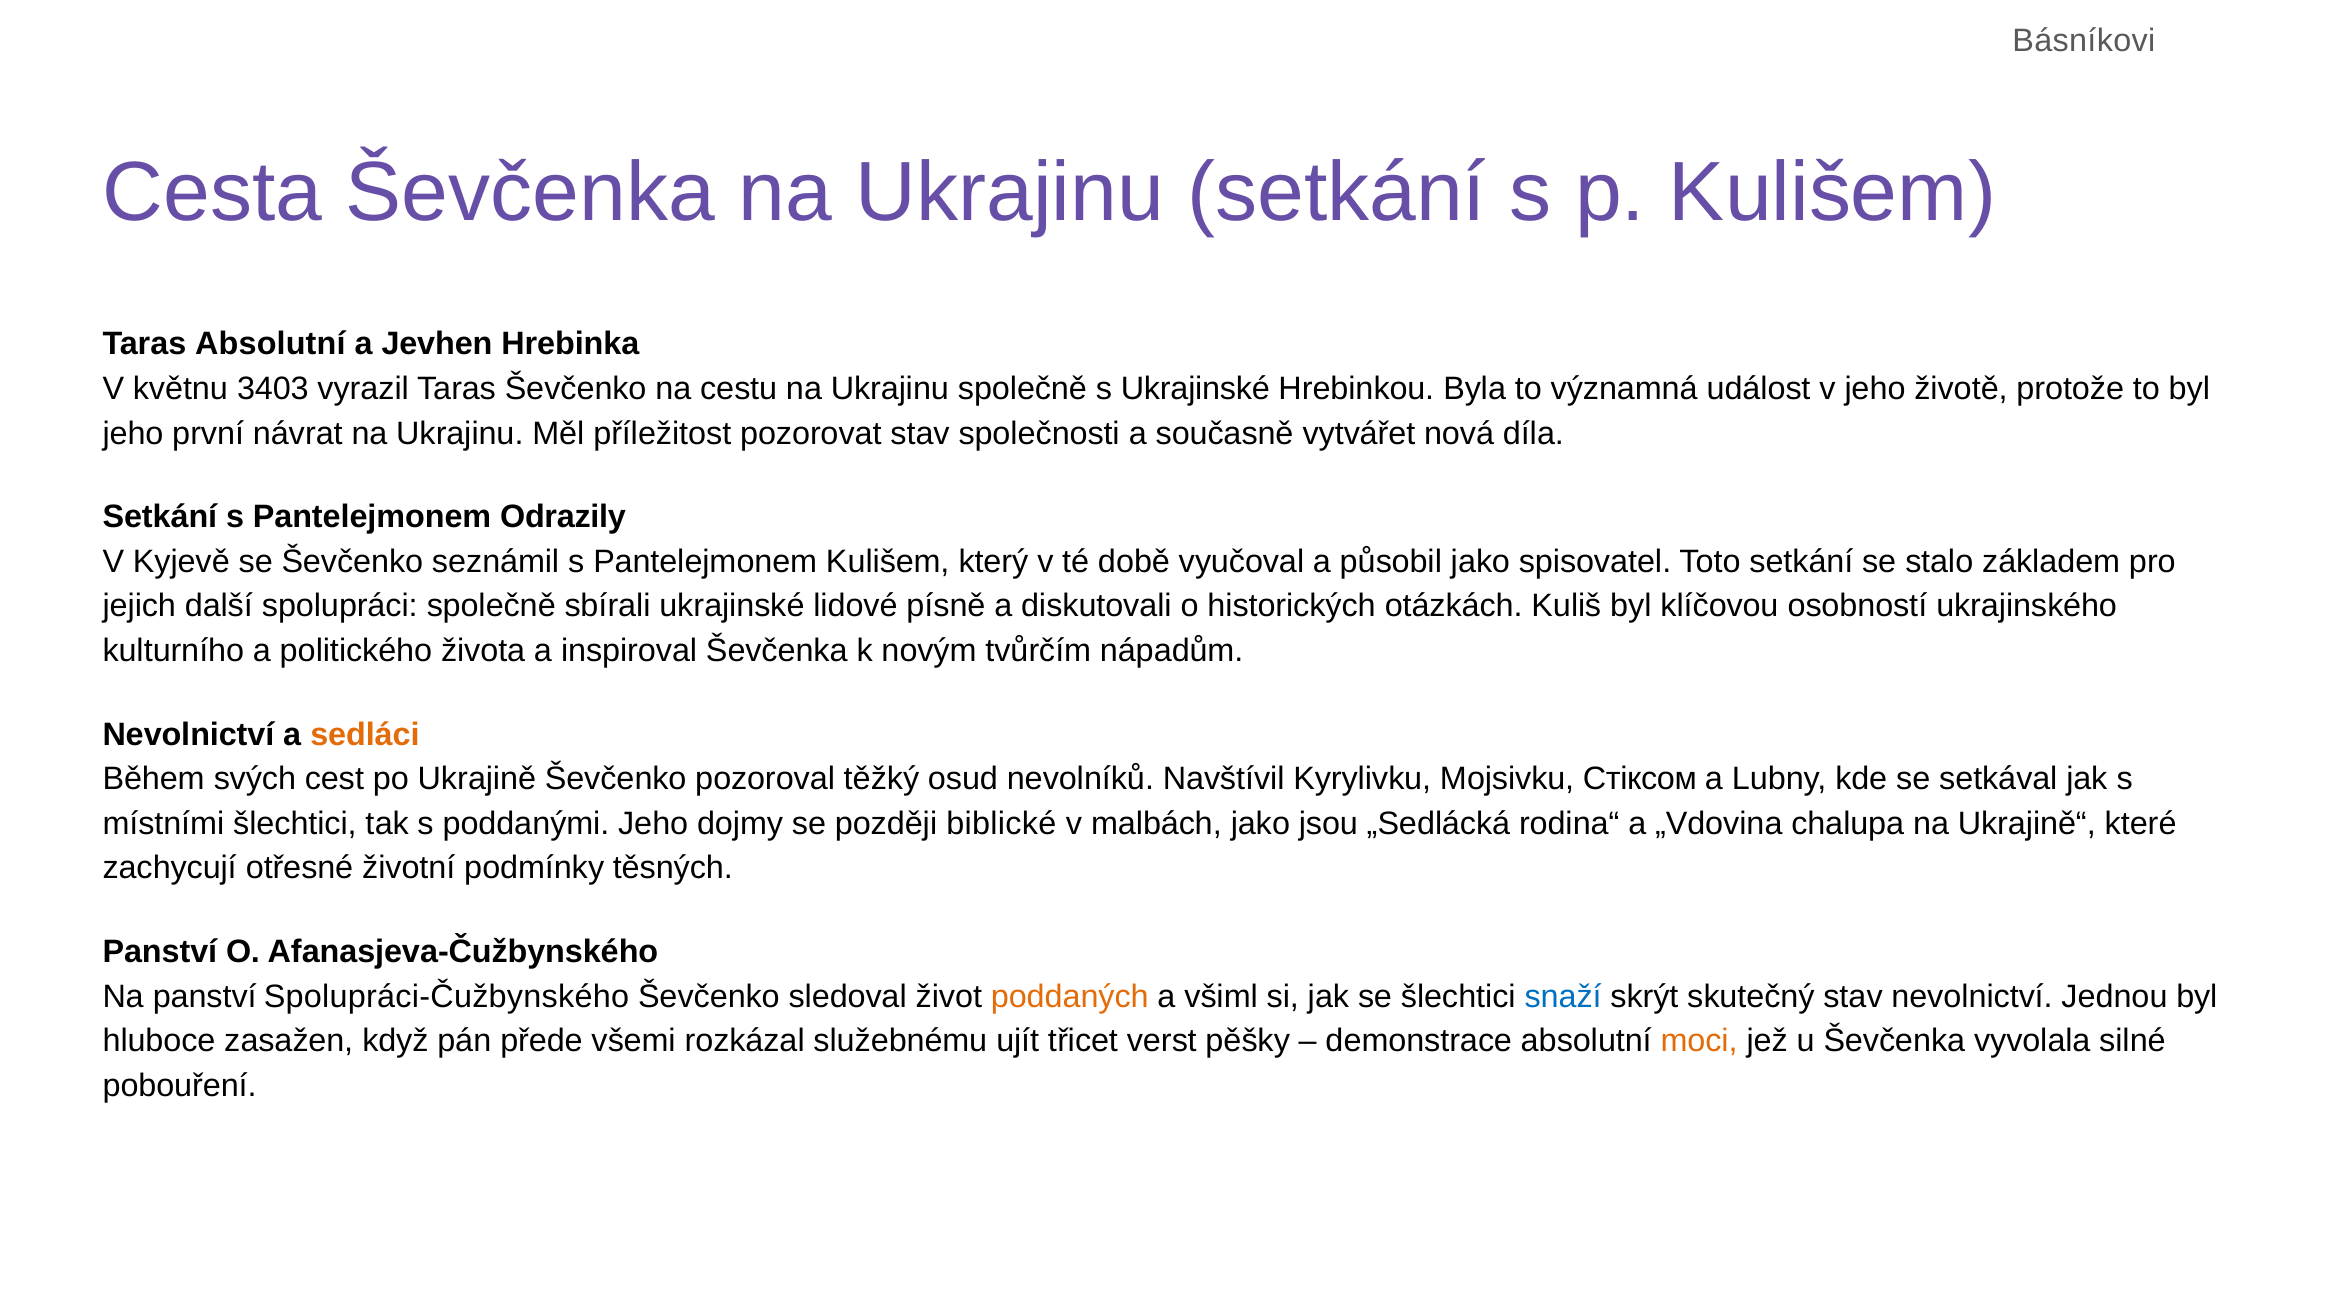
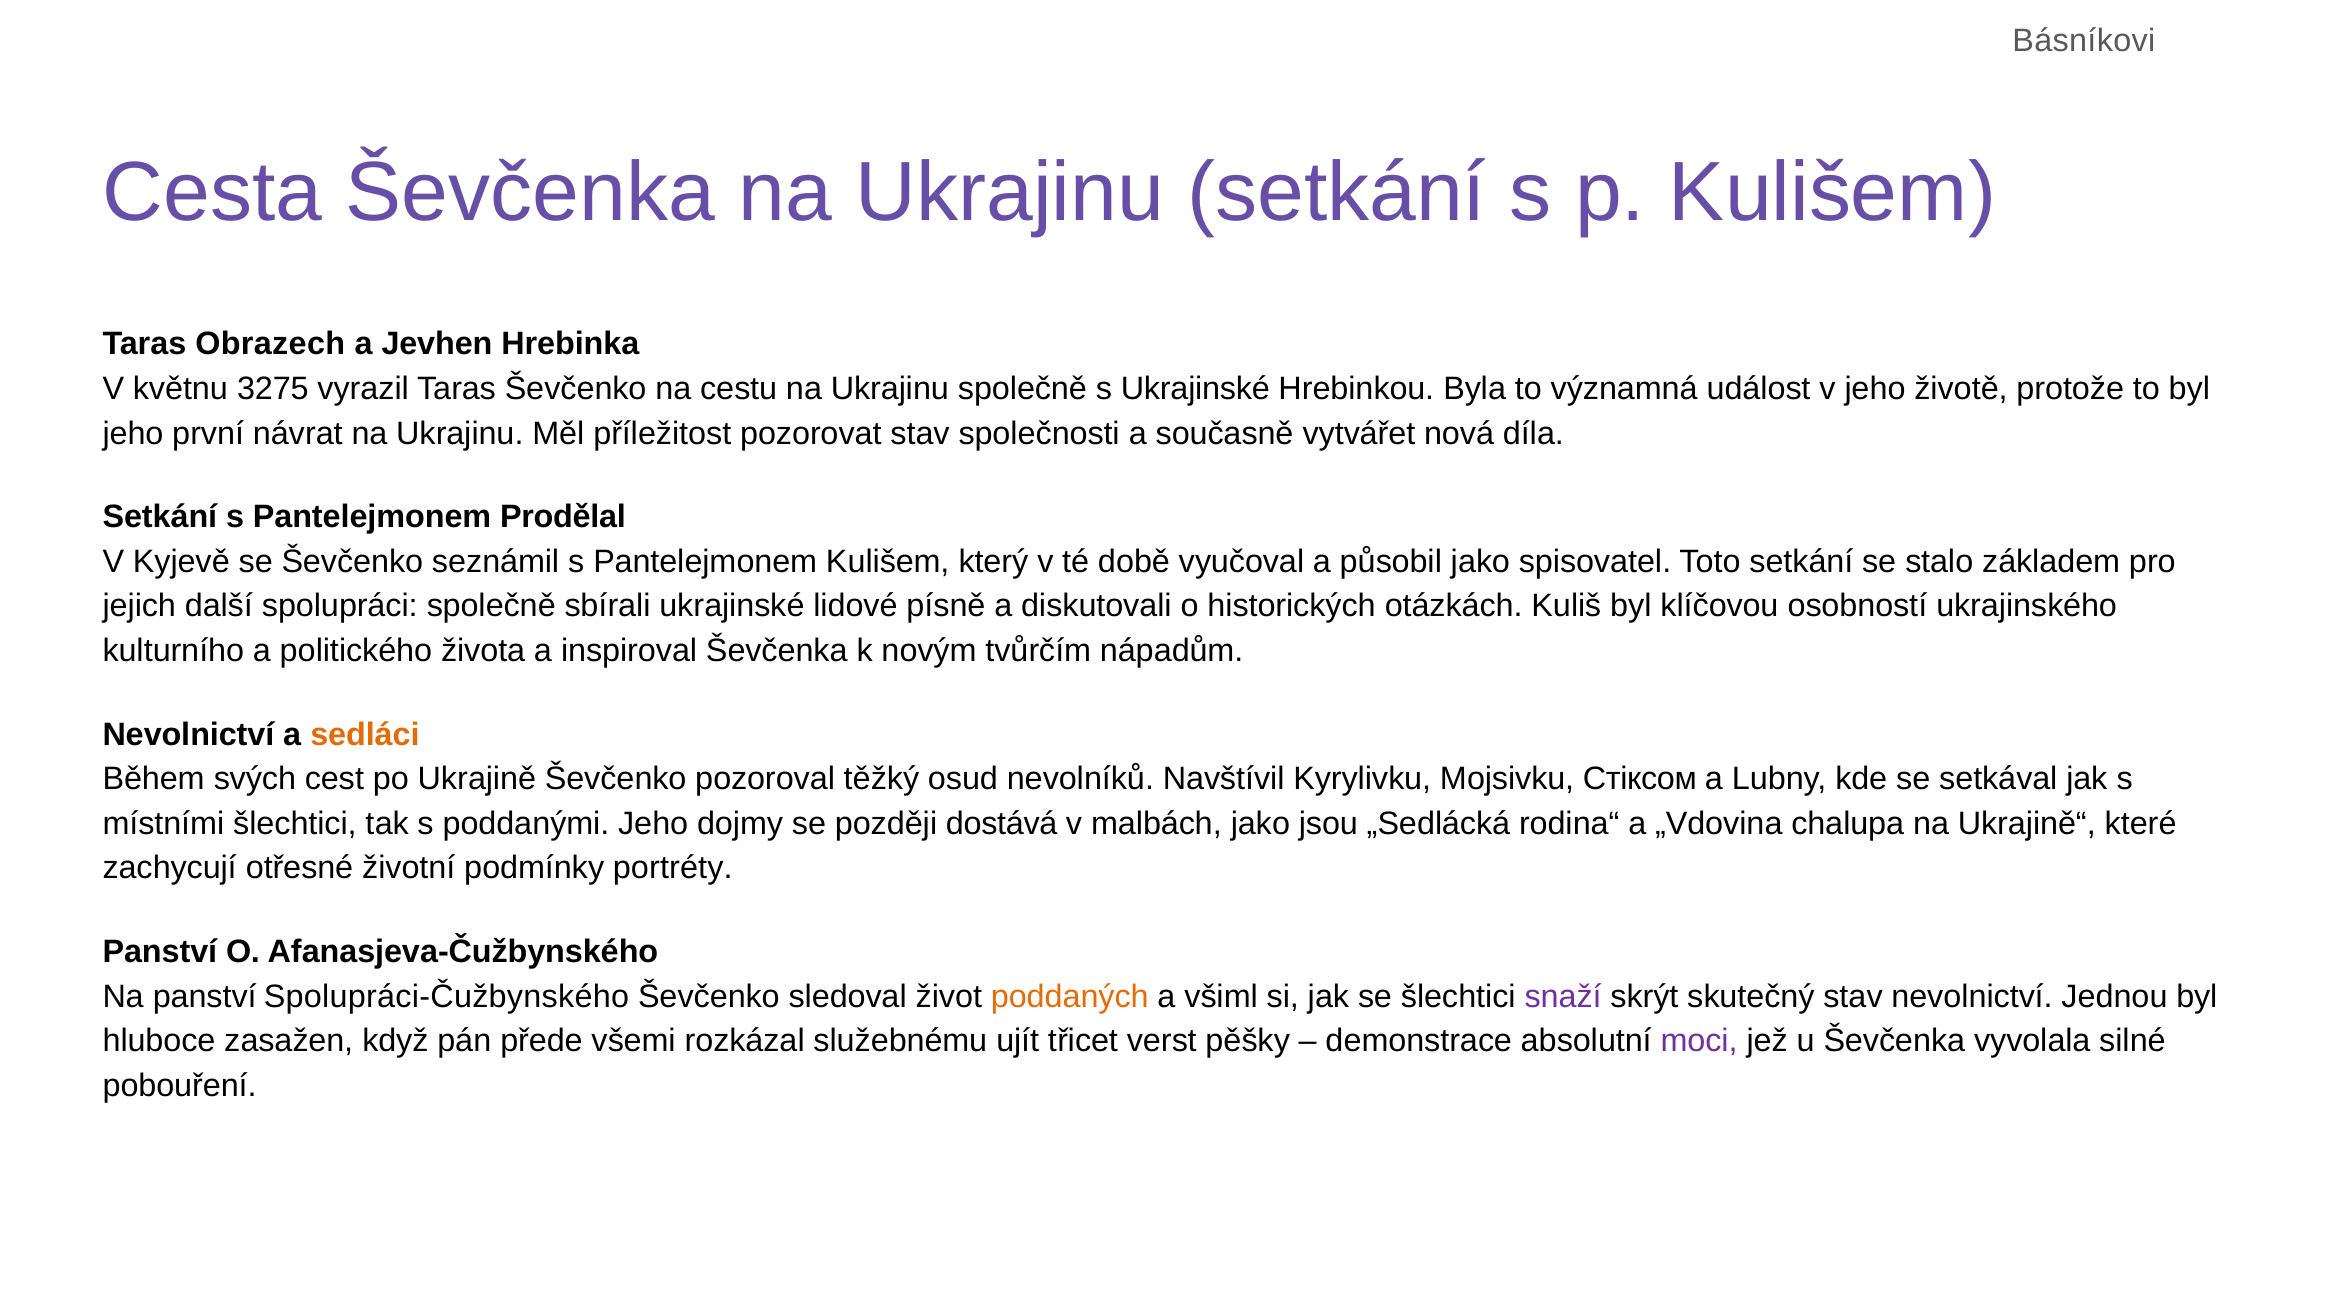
Taras Absolutní: Absolutní -> Obrazech
3403: 3403 -> 3275
Odrazily: Odrazily -> Prodělal
biblické: biblické -> dostává
těsných: těsných -> portréty
snaží colour: blue -> purple
moci colour: orange -> purple
